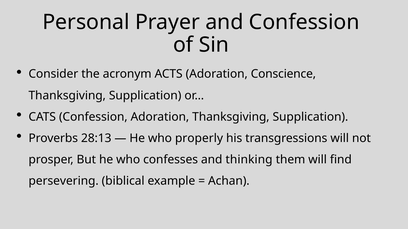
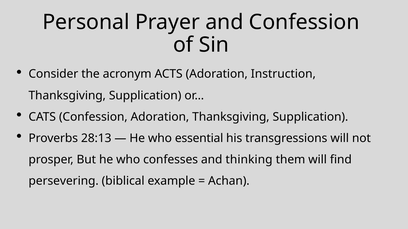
Conscience: Conscience -> Instruction
properly: properly -> essential
